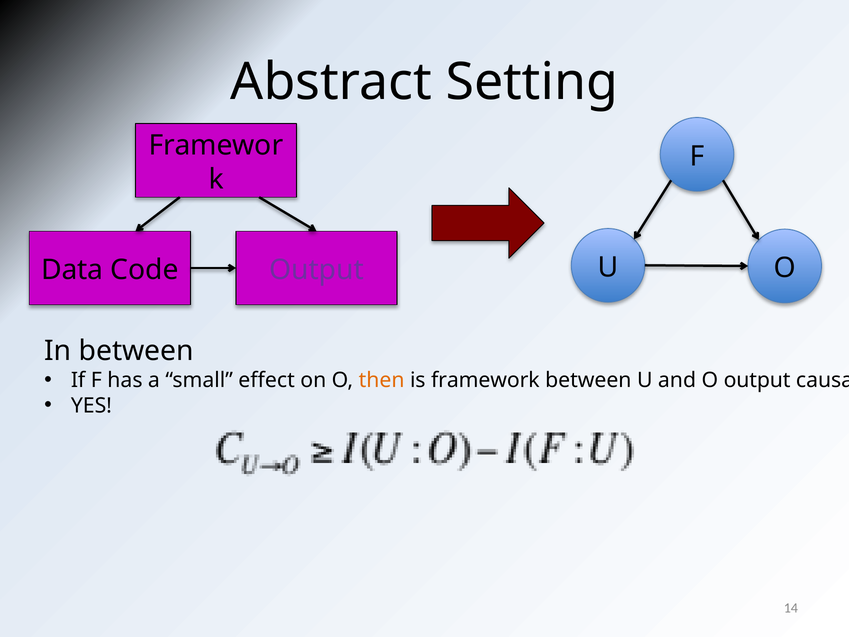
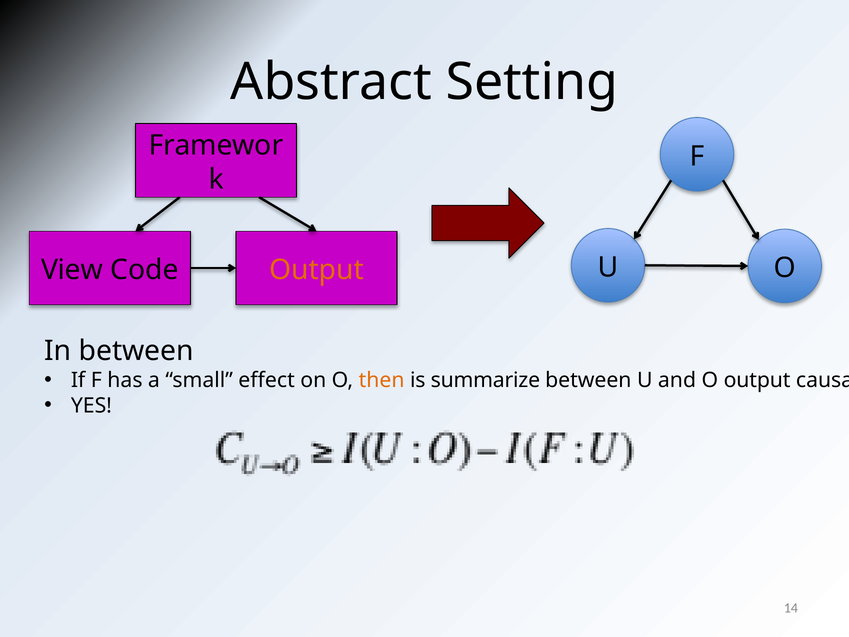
Data: Data -> View
Output at (316, 270) colour: purple -> orange
framework: framework -> summarize
